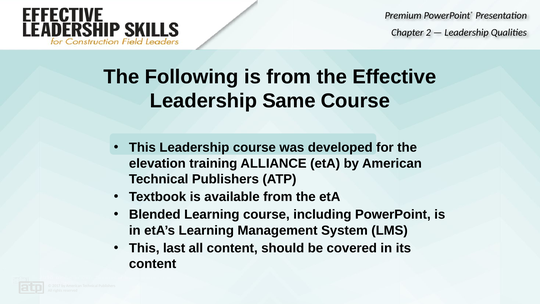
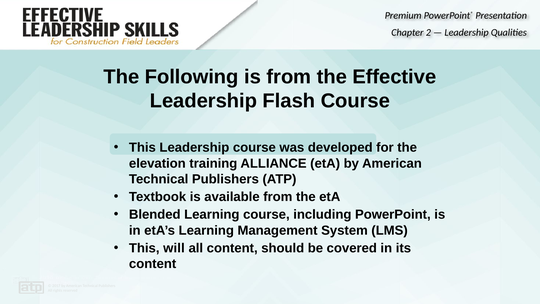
Same: Same -> Flash
last: last -> will
